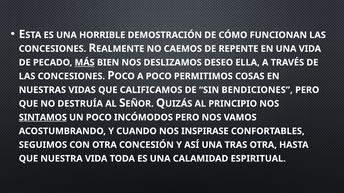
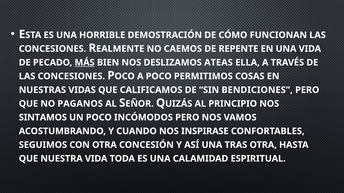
DESEO: DESEO -> ATEAS
DESTRUÍA: DESTRUÍA -> PAGANOS
SINTAMOS underline: present -> none
